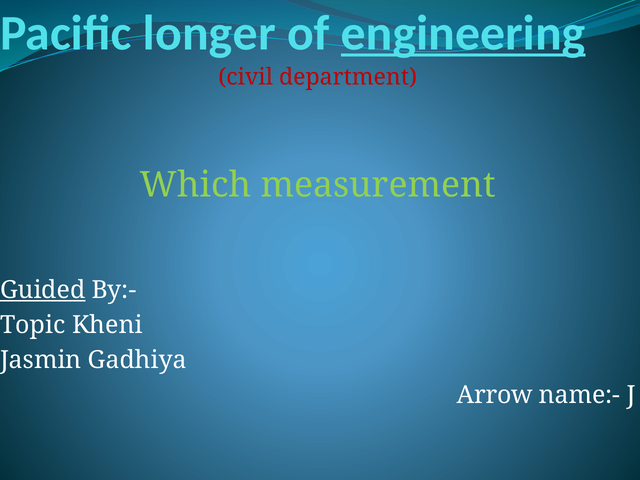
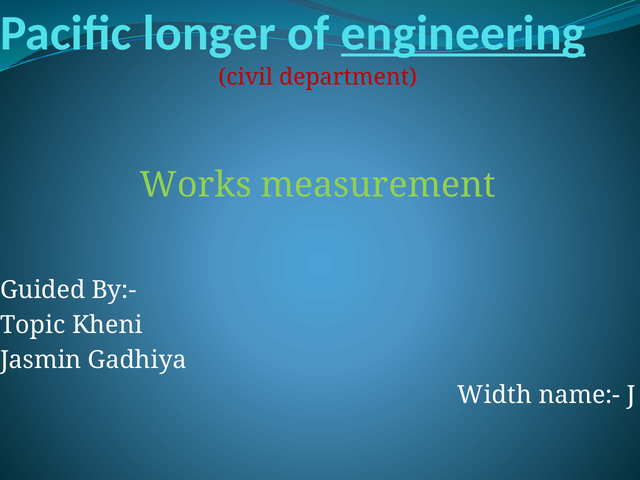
Which: Which -> Works
Guided underline: present -> none
Arrow: Arrow -> Width
